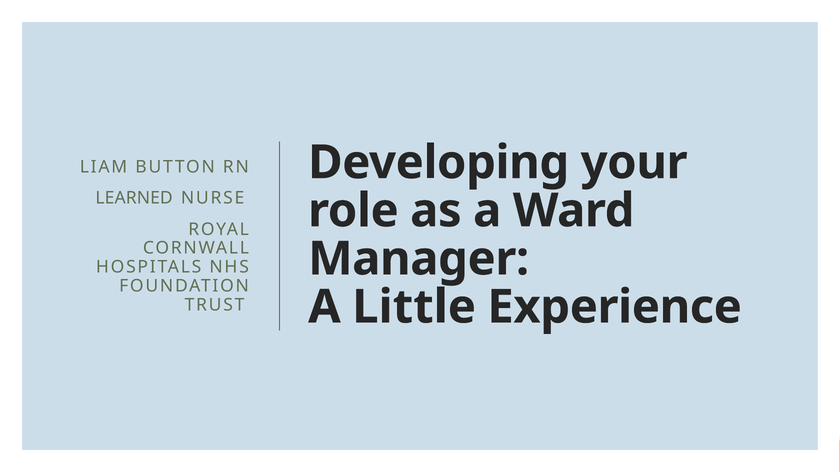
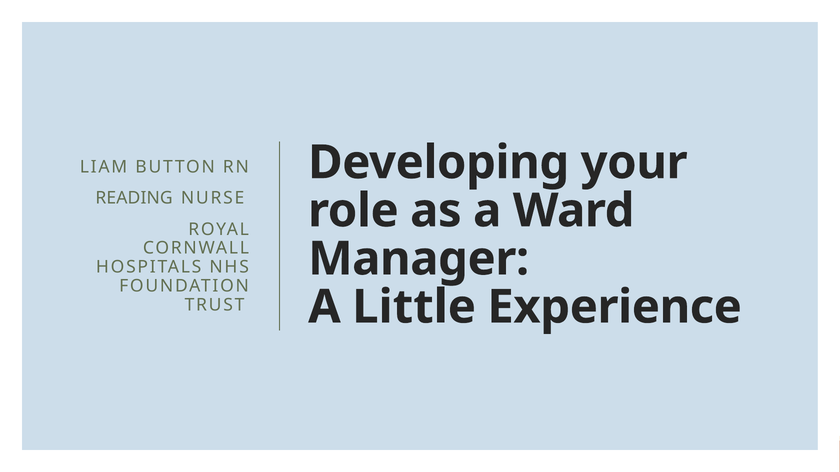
LEARNED: LEARNED -> READING
